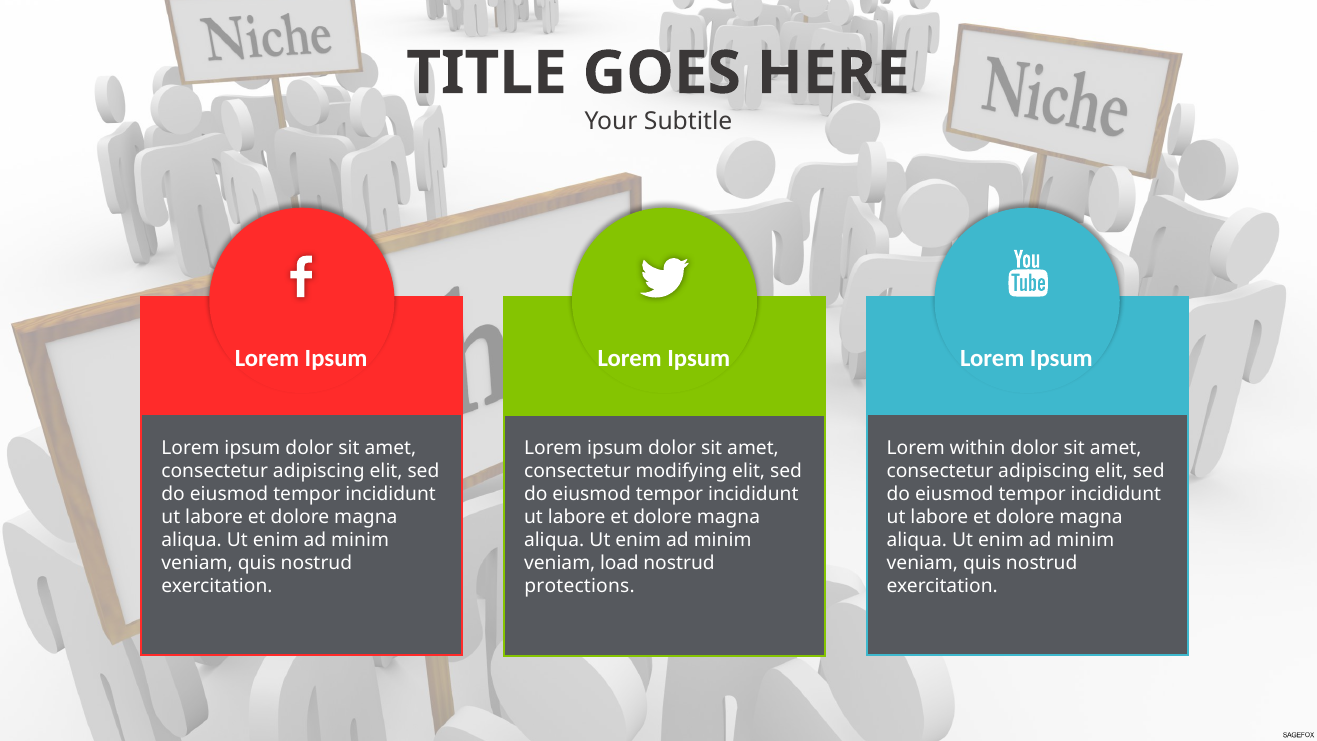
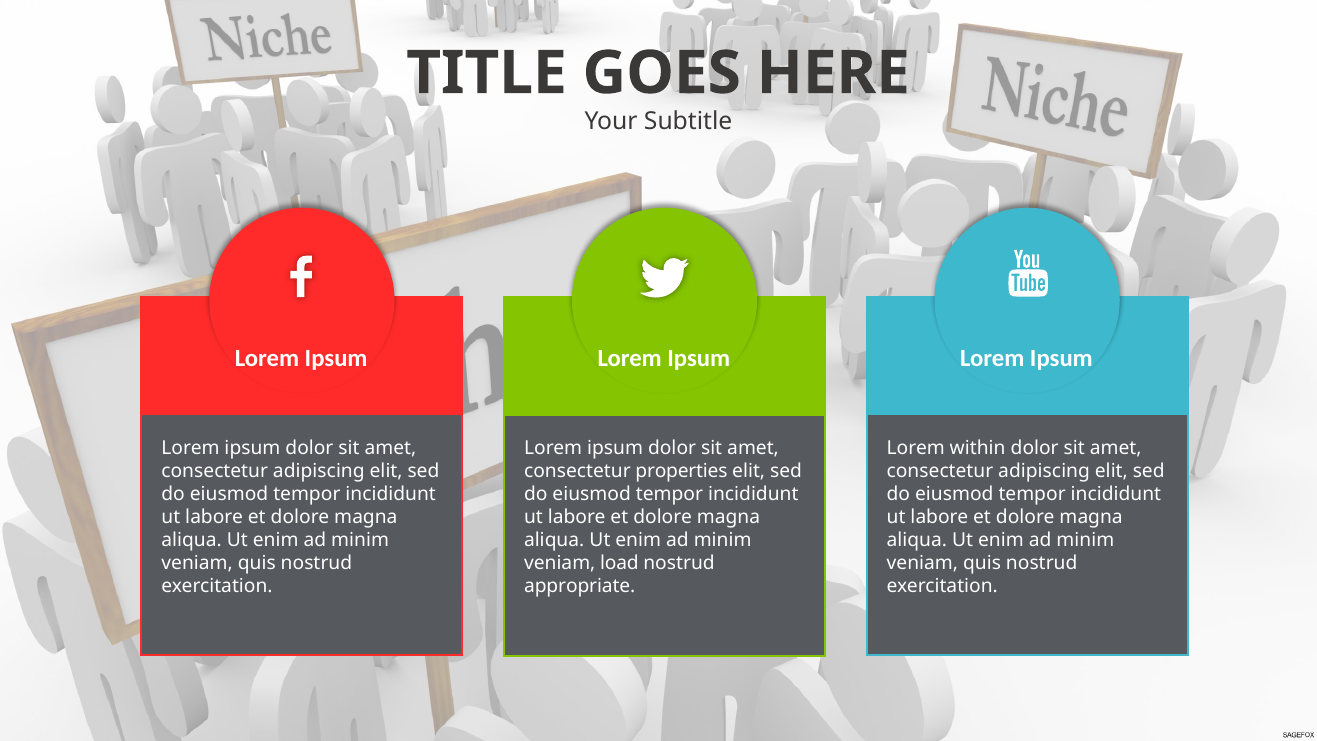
modifying: modifying -> properties
protections: protections -> appropriate
